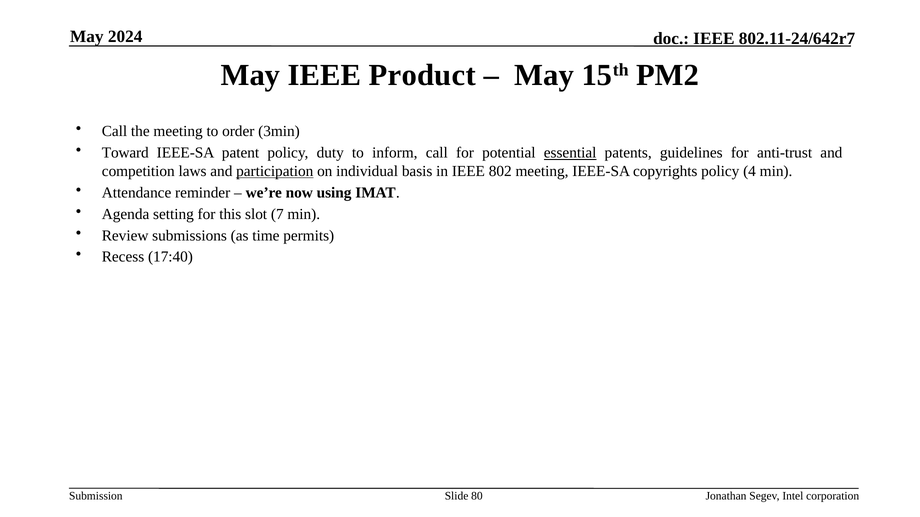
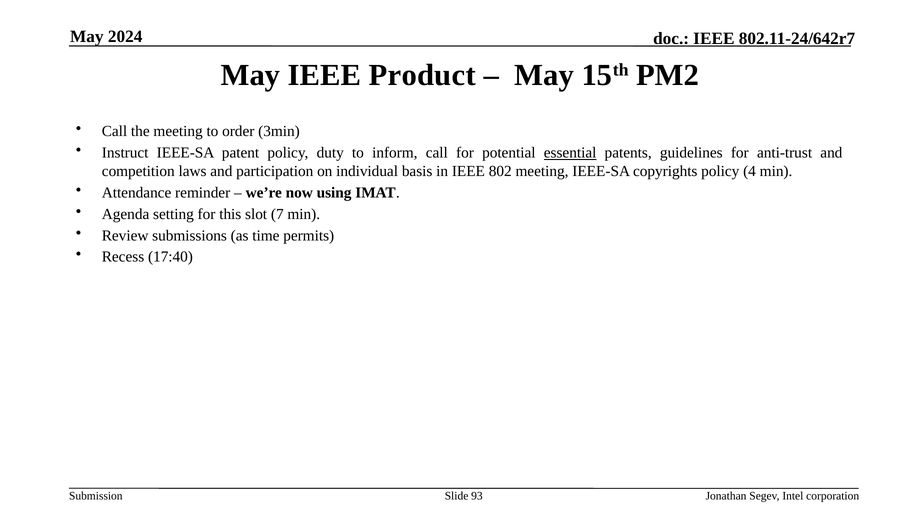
Toward: Toward -> Instruct
participation underline: present -> none
80: 80 -> 93
